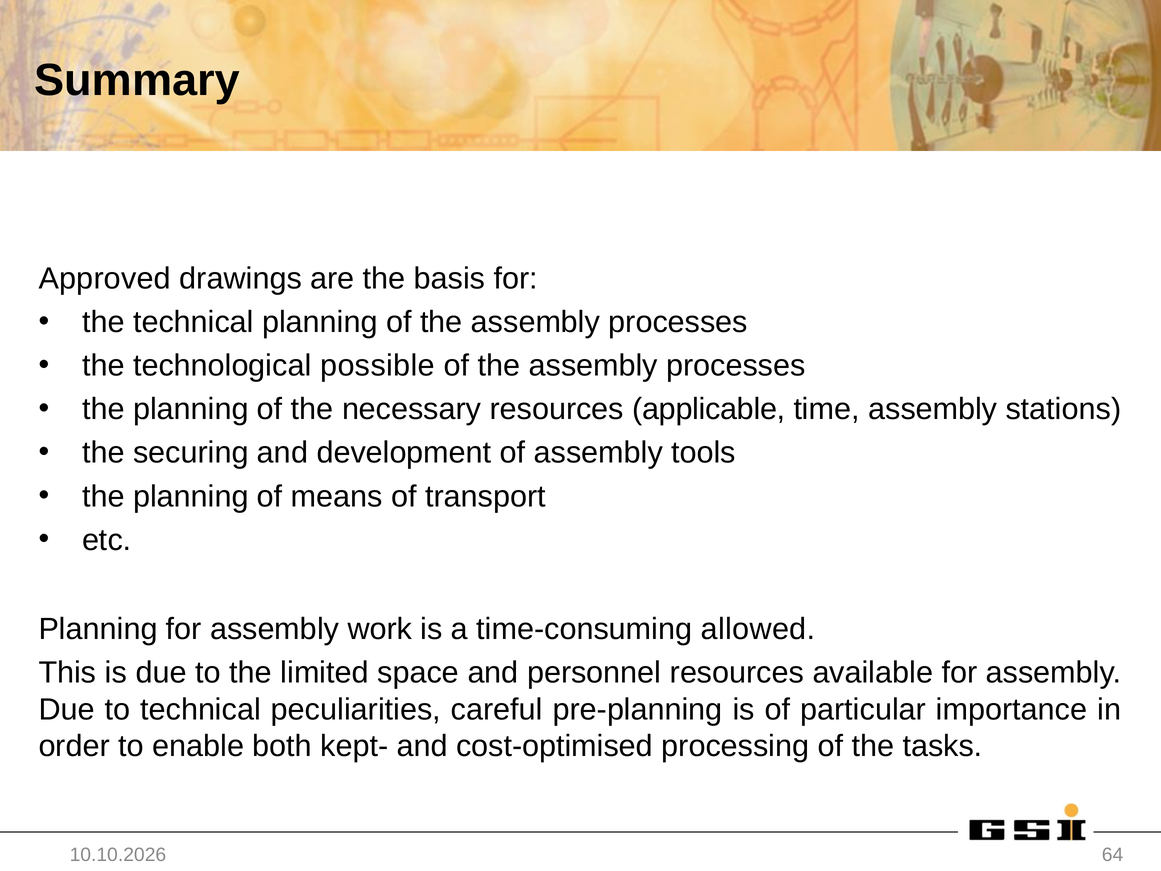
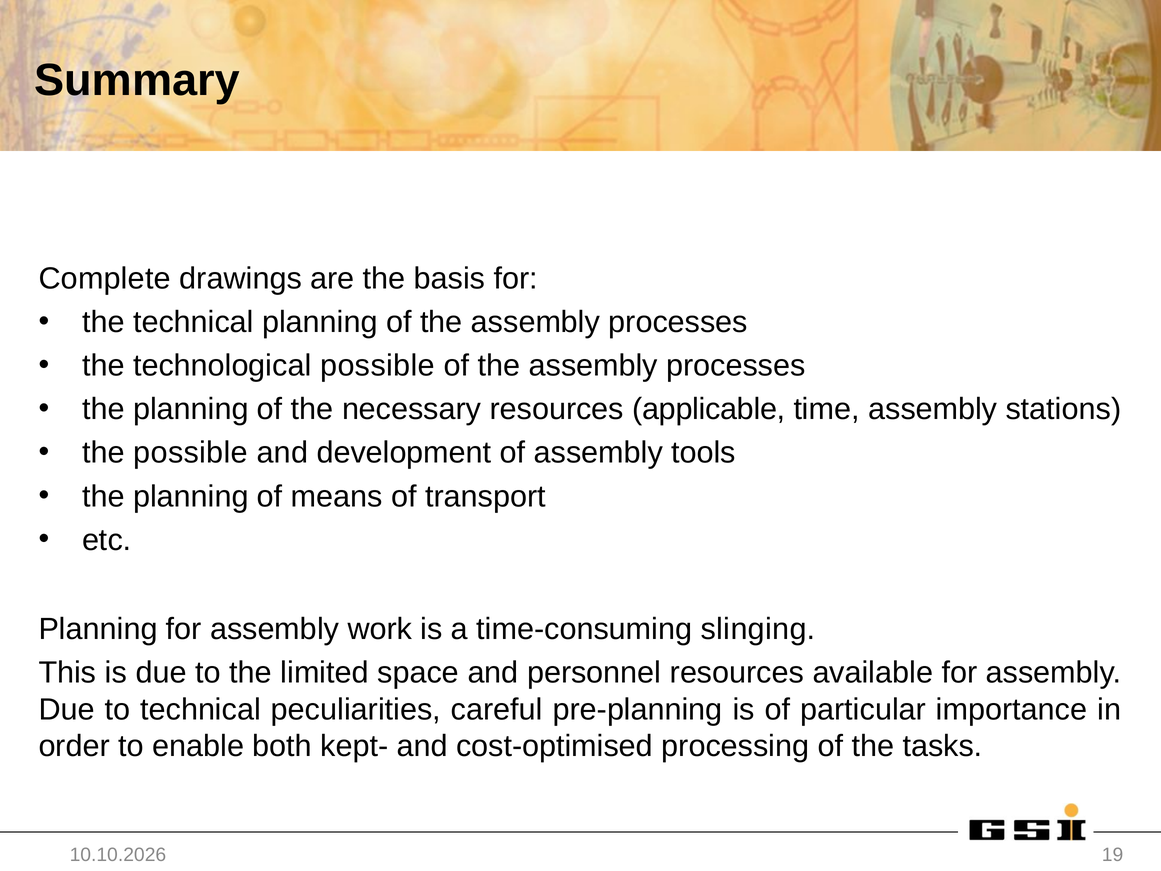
Approved: Approved -> Complete
the securing: securing -> possible
allowed: allowed -> slinging
64: 64 -> 19
